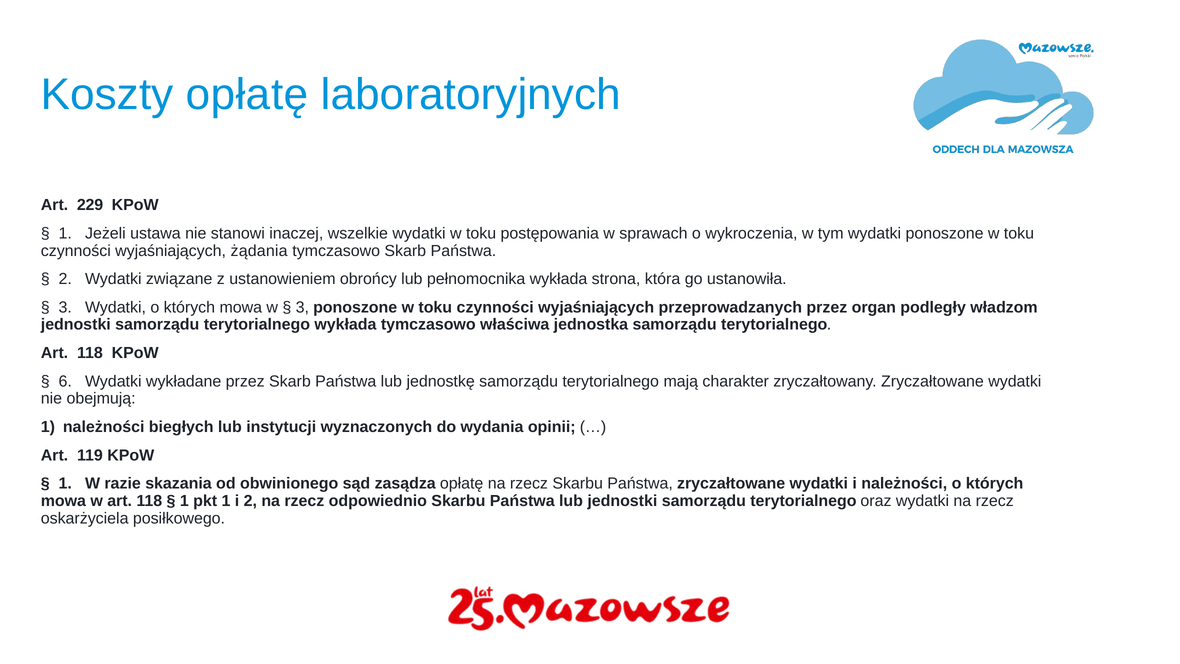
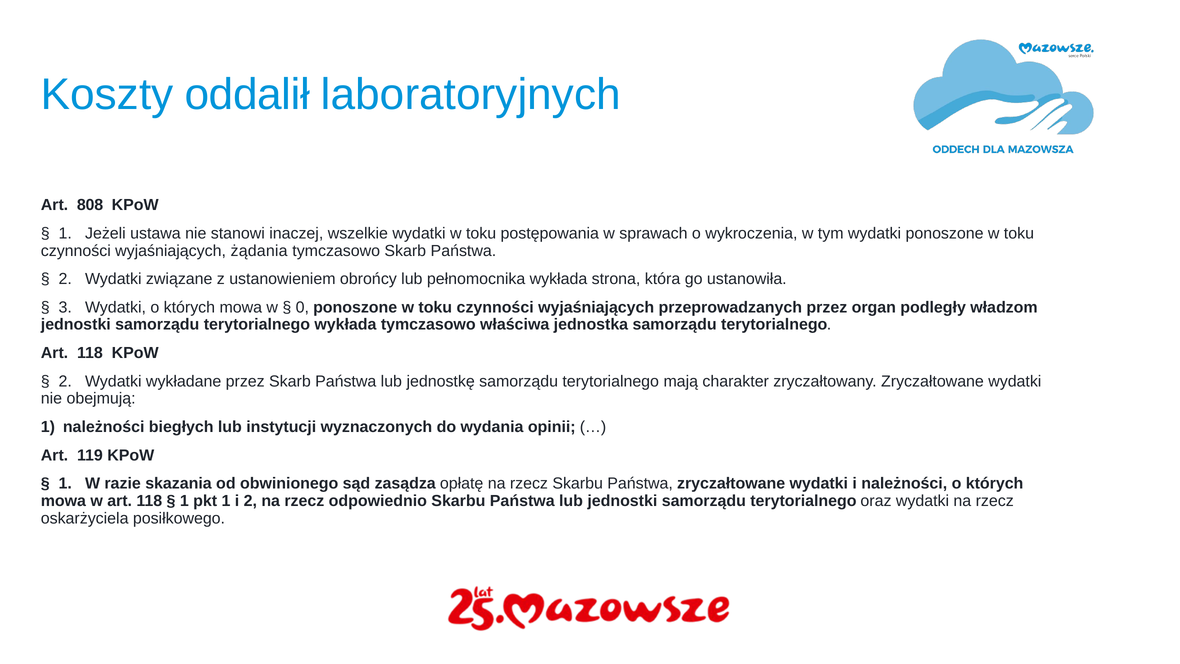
Koszty opłatę: opłatę -> oddalił
229: 229 -> 808
3 at (302, 307): 3 -> 0
6 at (65, 381): 6 -> 2
